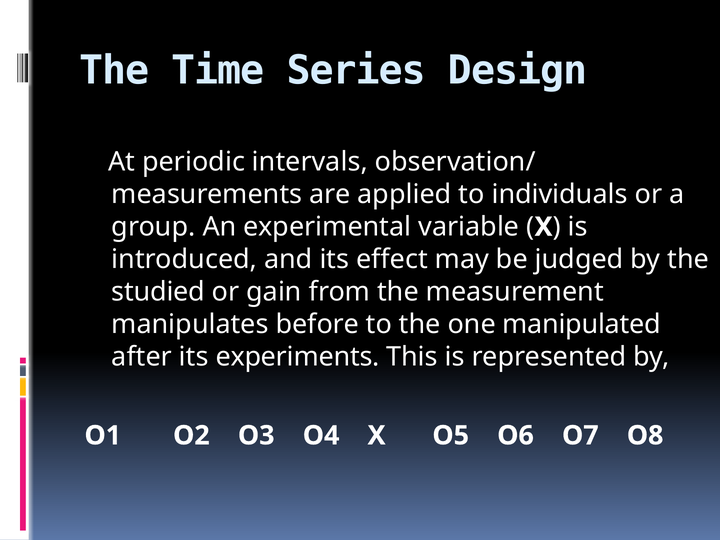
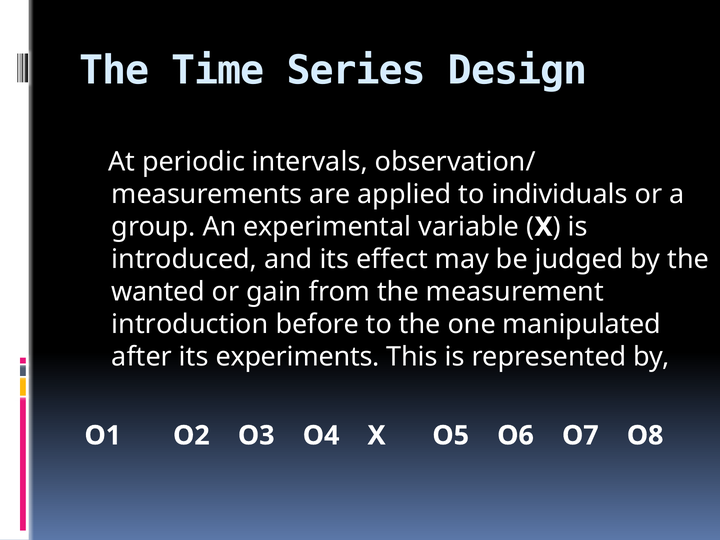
studied: studied -> wanted
manipulates: manipulates -> introduction
